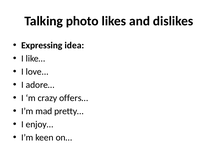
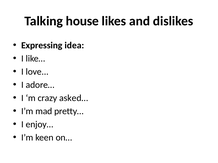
photo: photo -> house
offers…: offers… -> asked…
